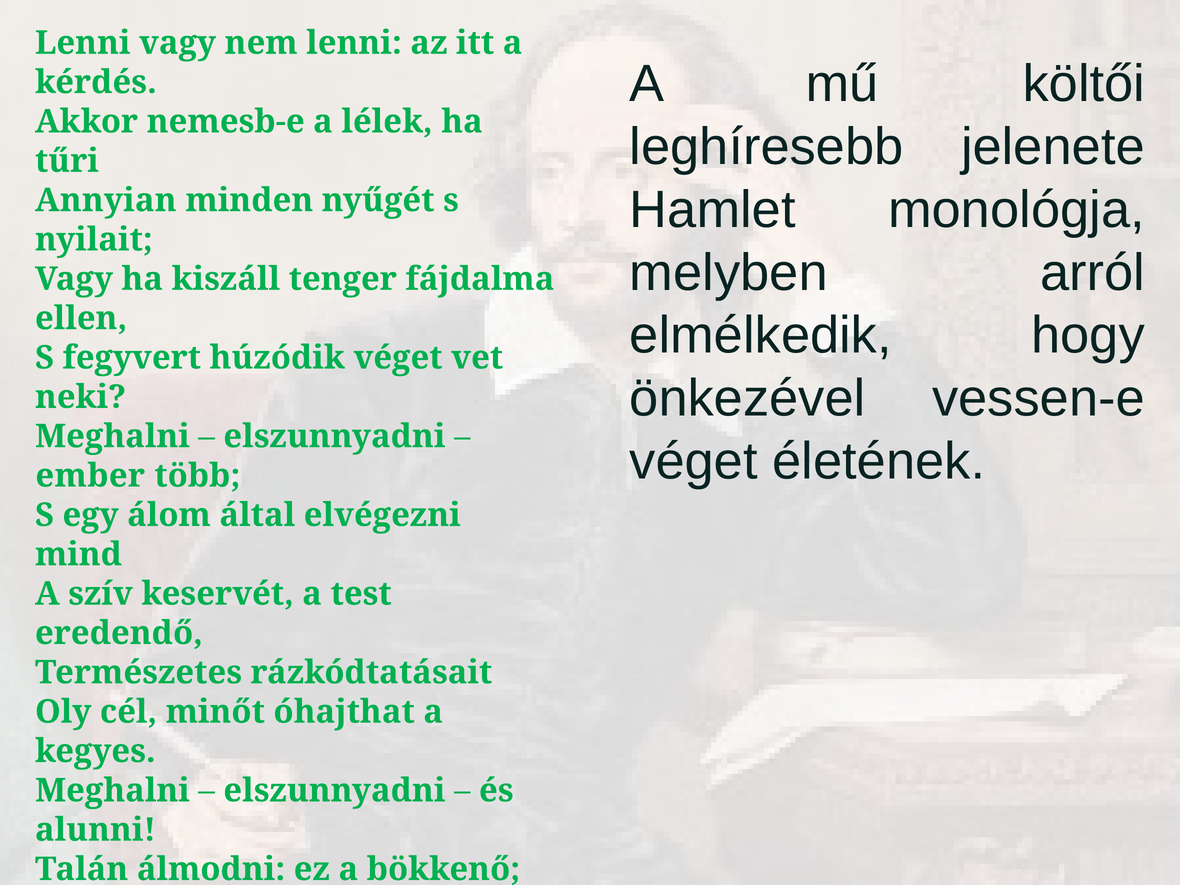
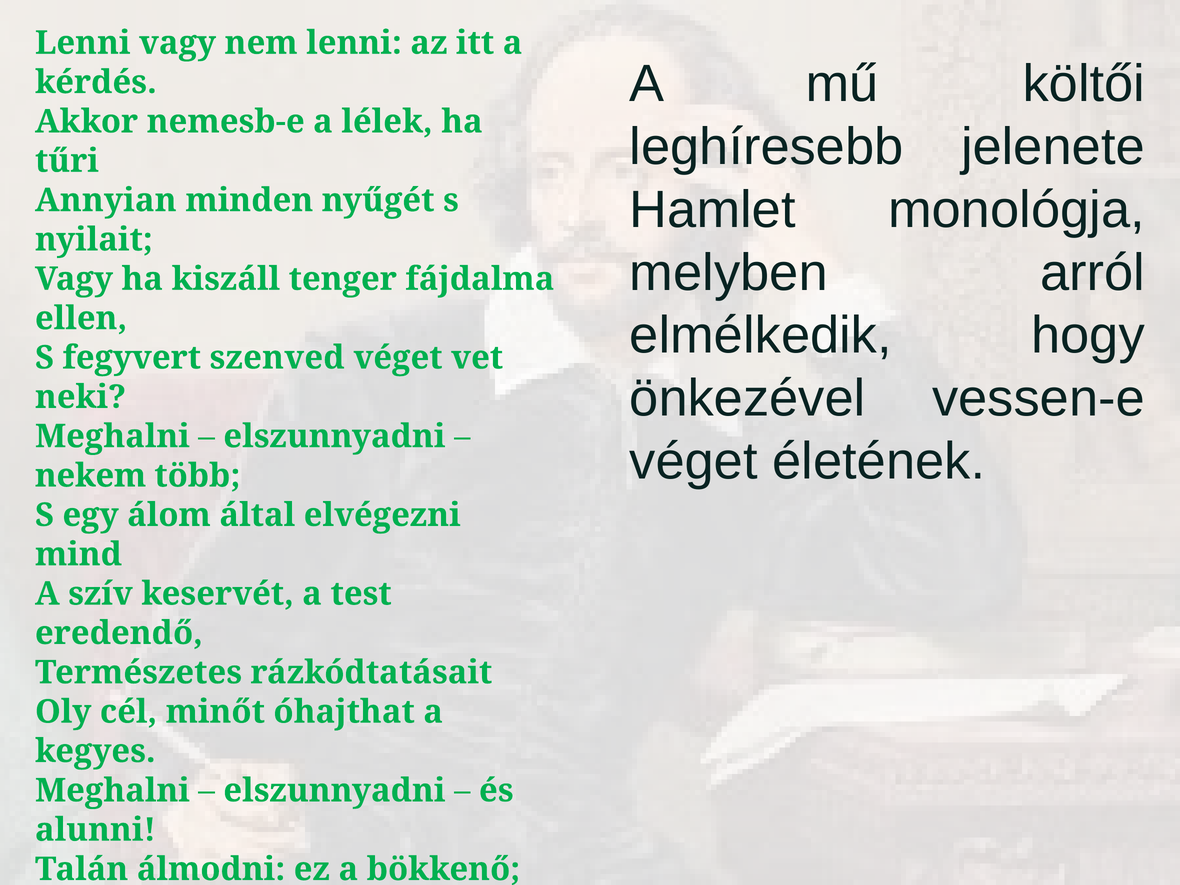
húzódik: húzódik -> szenved
ember: ember -> nekem
